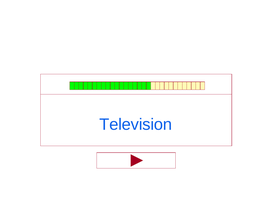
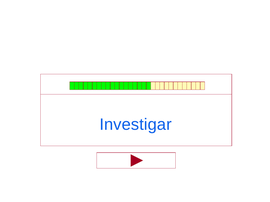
Television: Television -> Investigar
